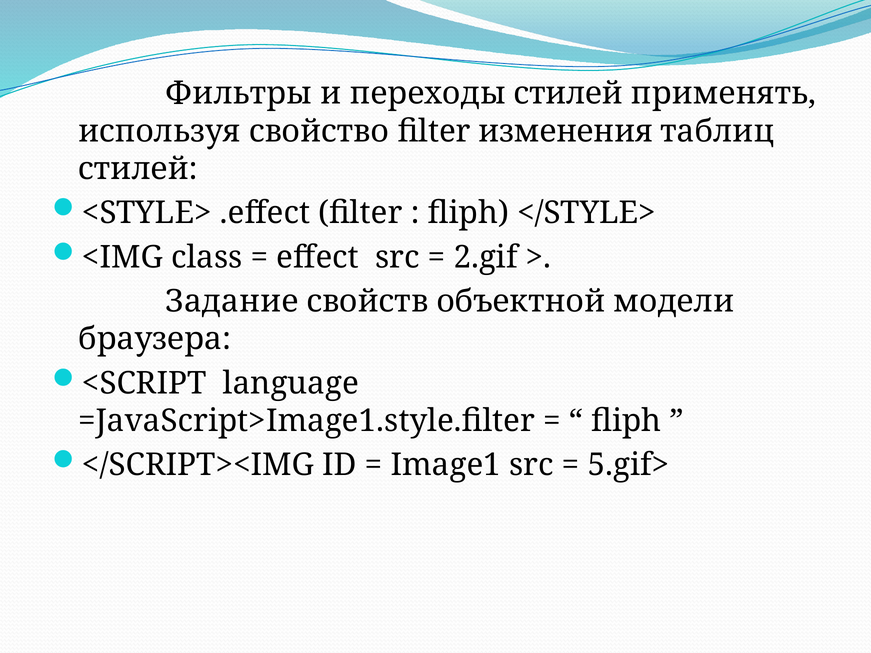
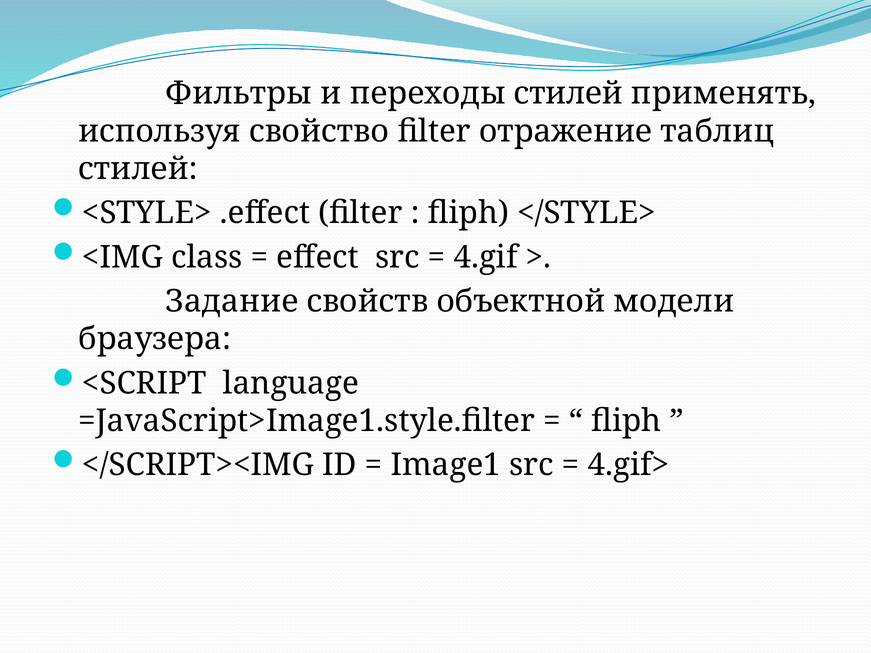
изменения: изменения -> отражение
2.gif: 2.gif -> 4.gif
5.gif>: 5.gif> -> 4.gif>
